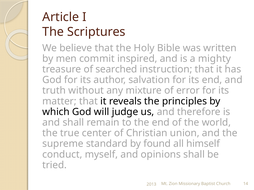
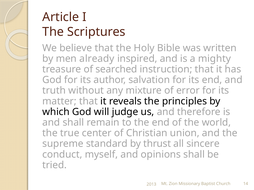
commit: commit -> already
found: found -> thrust
himself: himself -> sincere
